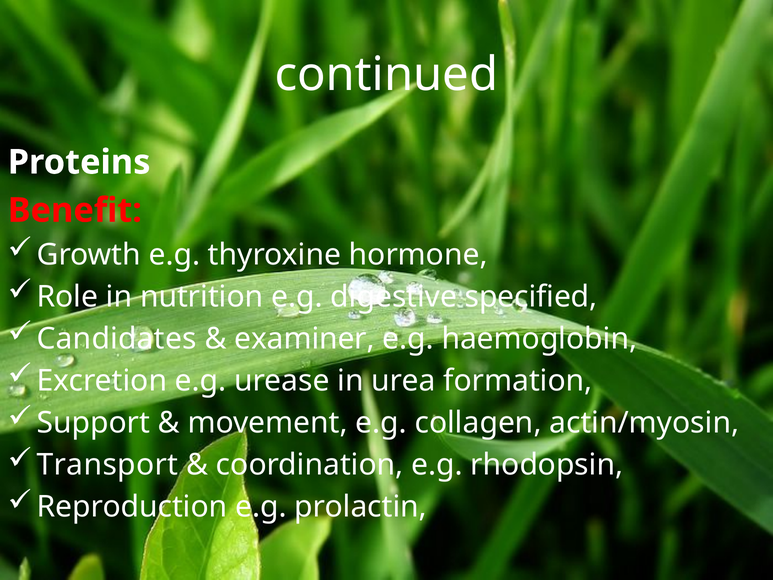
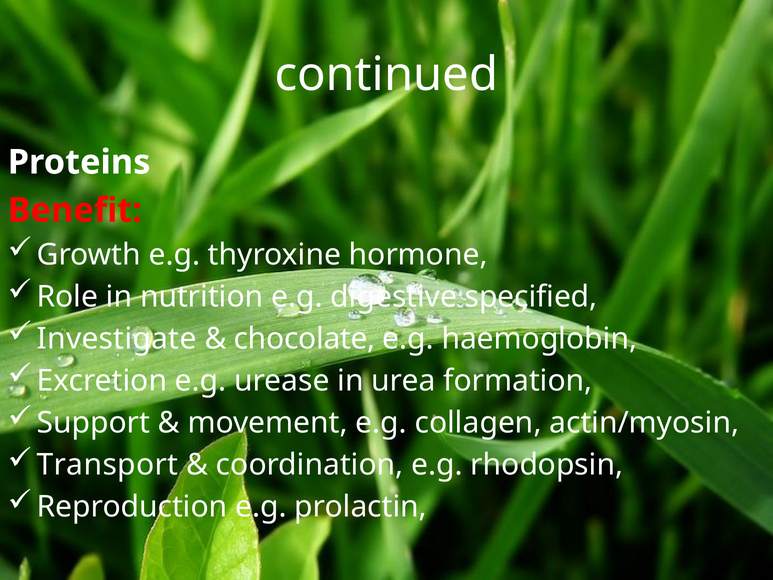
Candidates: Candidates -> Investigate
examiner: examiner -> chocolate
